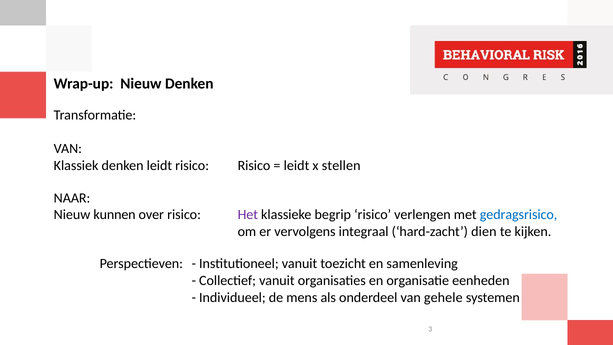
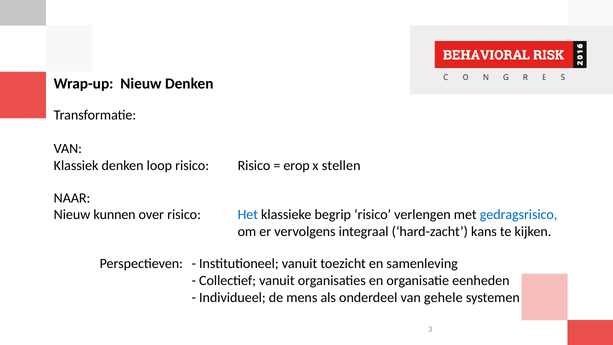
denken leidt: leidt -> loop
leidt at (296, 166): leidt -> erop
Het colour: purple -> blue
dien: dien -> kans
